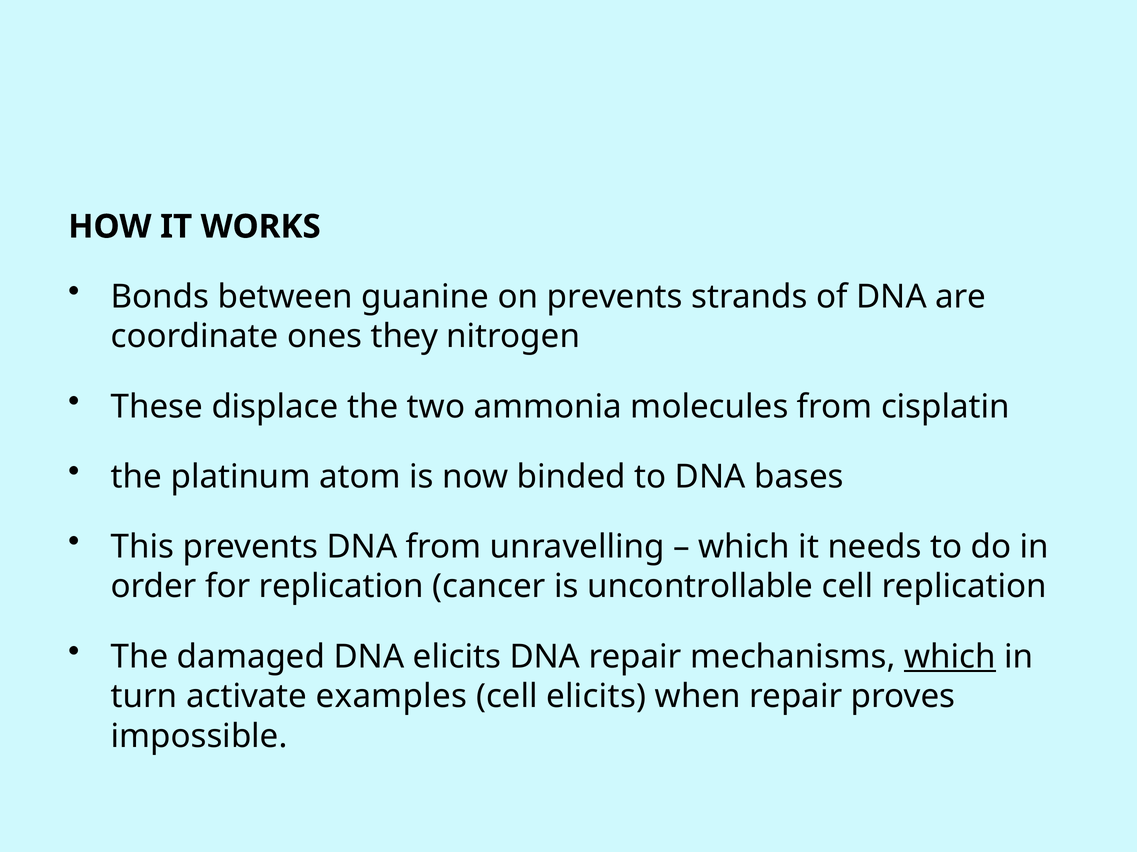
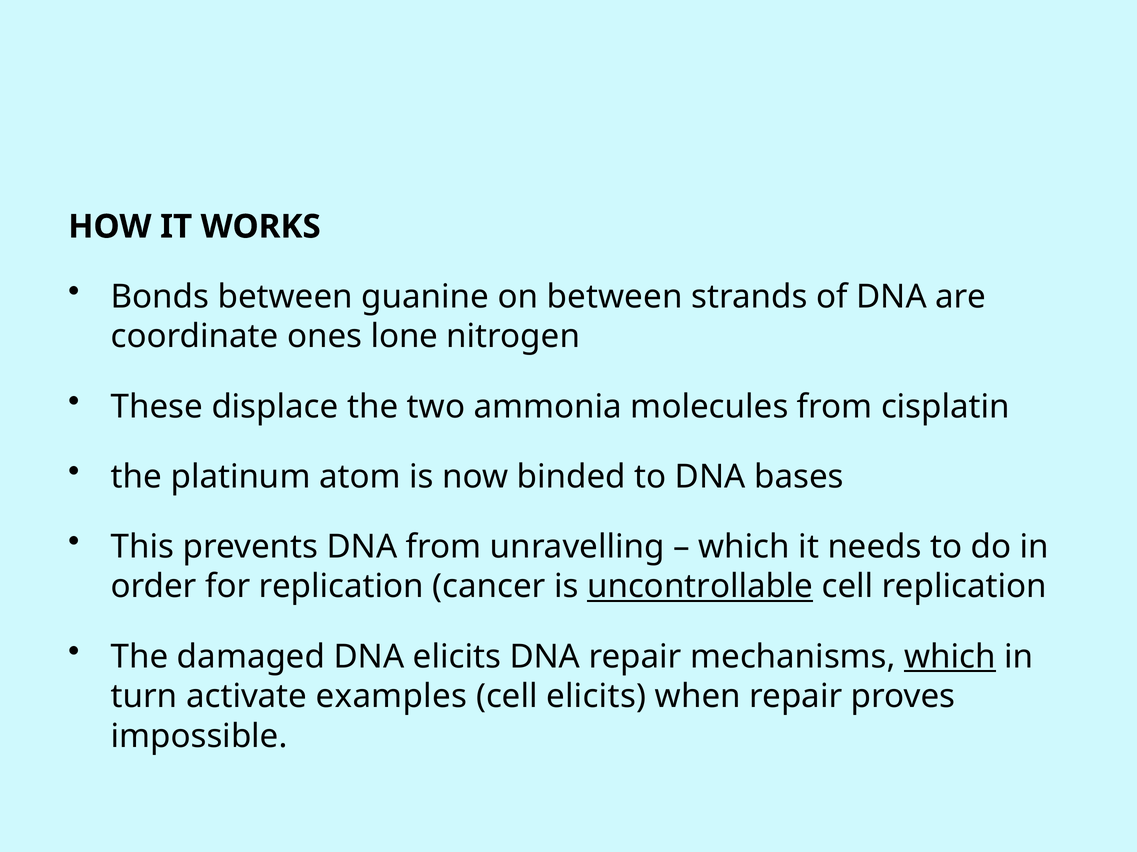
on prevents: prevents -> between
they: they -> lone
uncontrollable underline: none -> present
